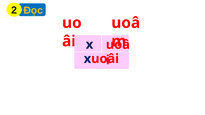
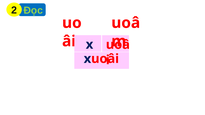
Đọc colour: yellow -> light green
